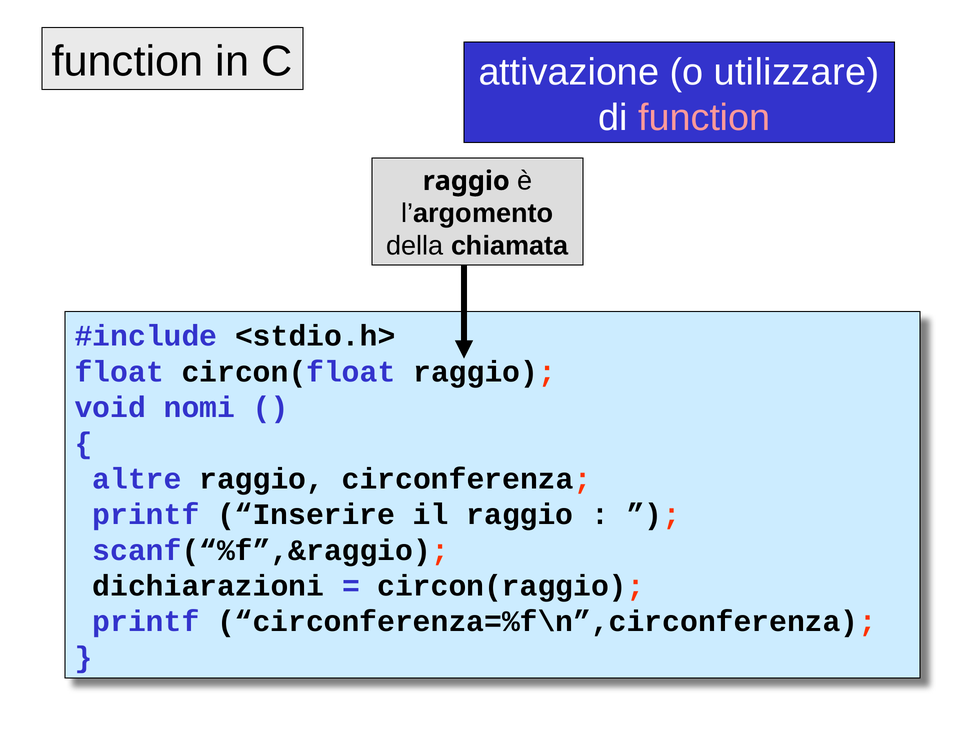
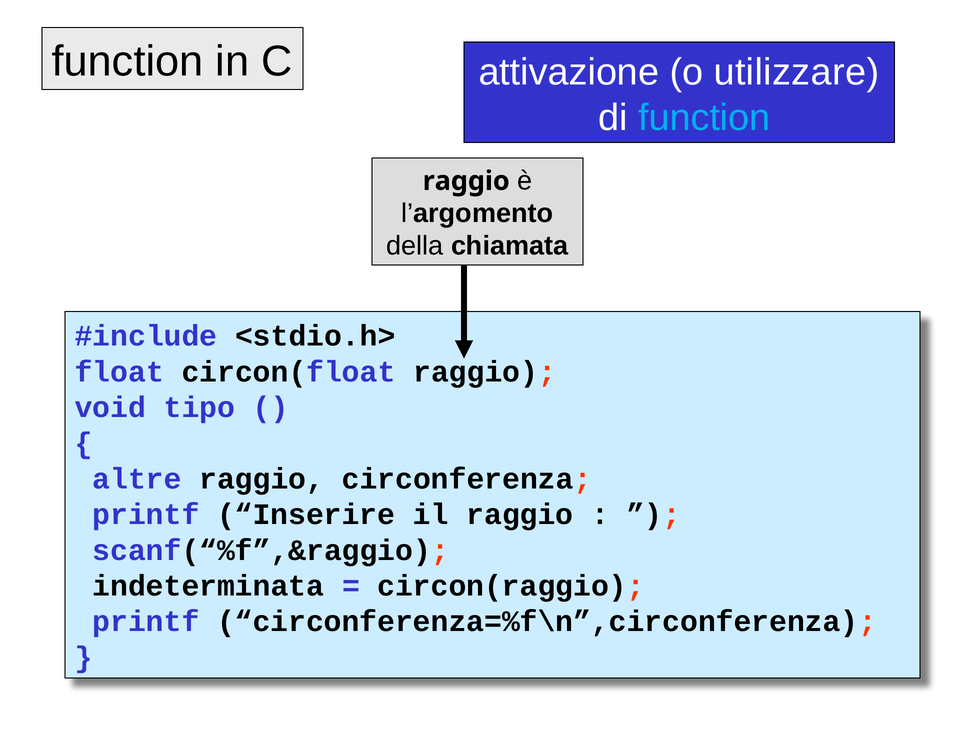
function at (704, 118) colour: pink -> light blue
nomi: nomi -> tipo
dichiarazioni: dichiarazioni -> indeterminata
